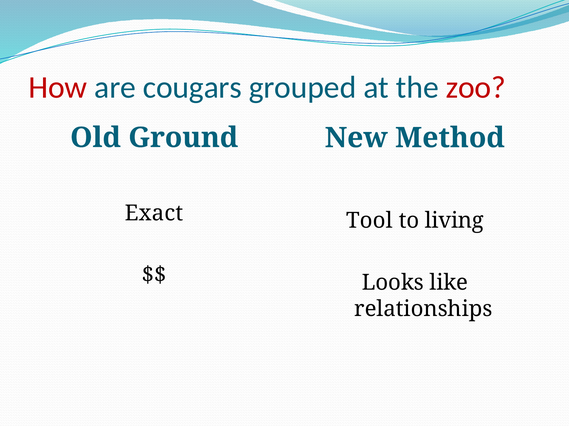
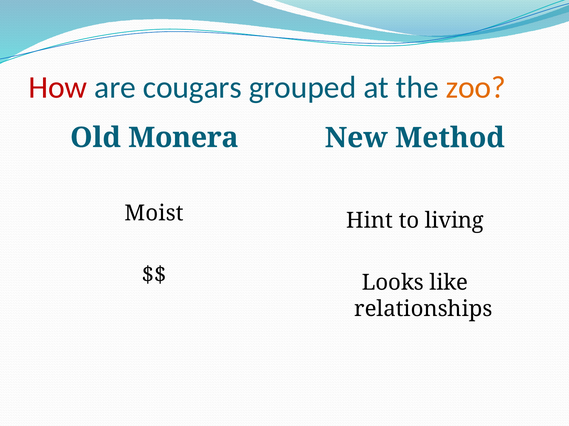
zoo colour: red -> orange
Ground: Ground -> Monera
Exact: Exact -> Moist
Tool: Tool -> Hint
